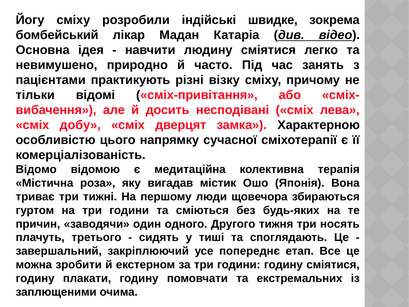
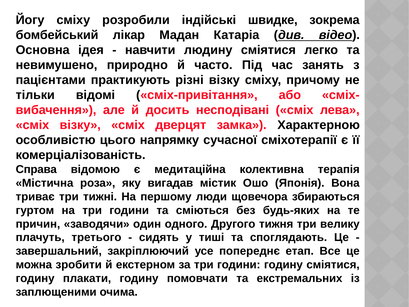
сміх добу: добу -> візку
Відомо: Відомо -> Справа
носять: носять -> велику
